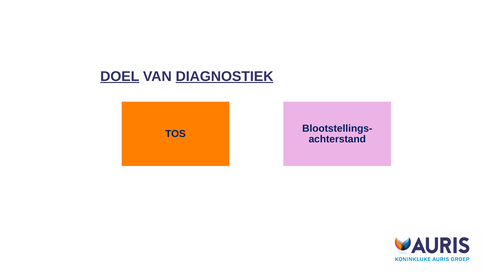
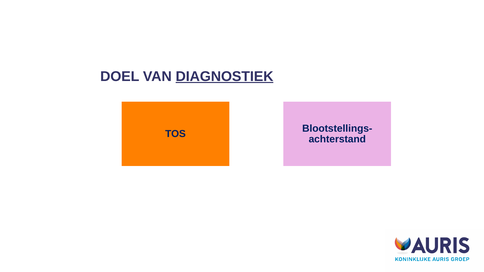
DOEL underline: present -> none
